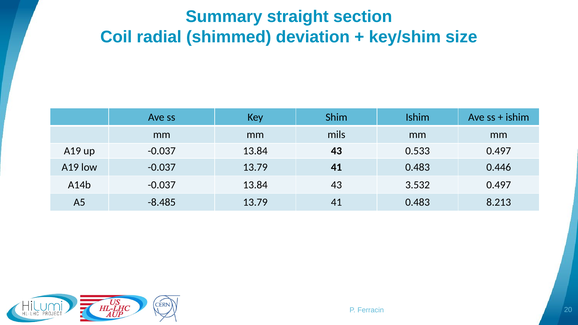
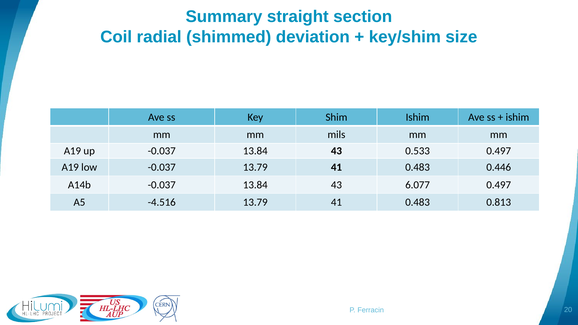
3.532: 3.532 -> 6.077
-8.485: -8.485 -> -4.516
8.213: 8.213 -> 0.813
